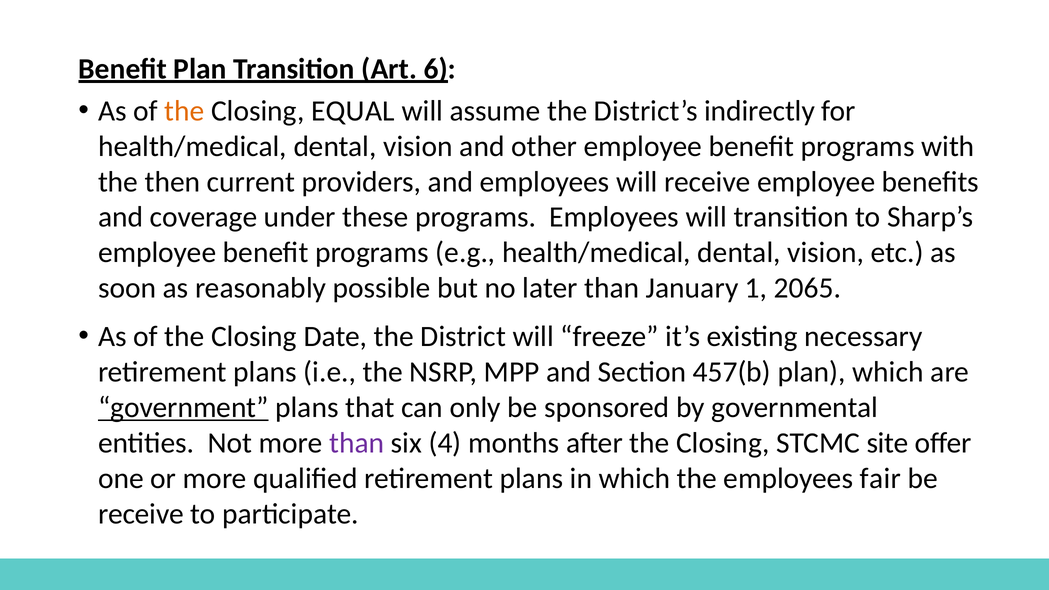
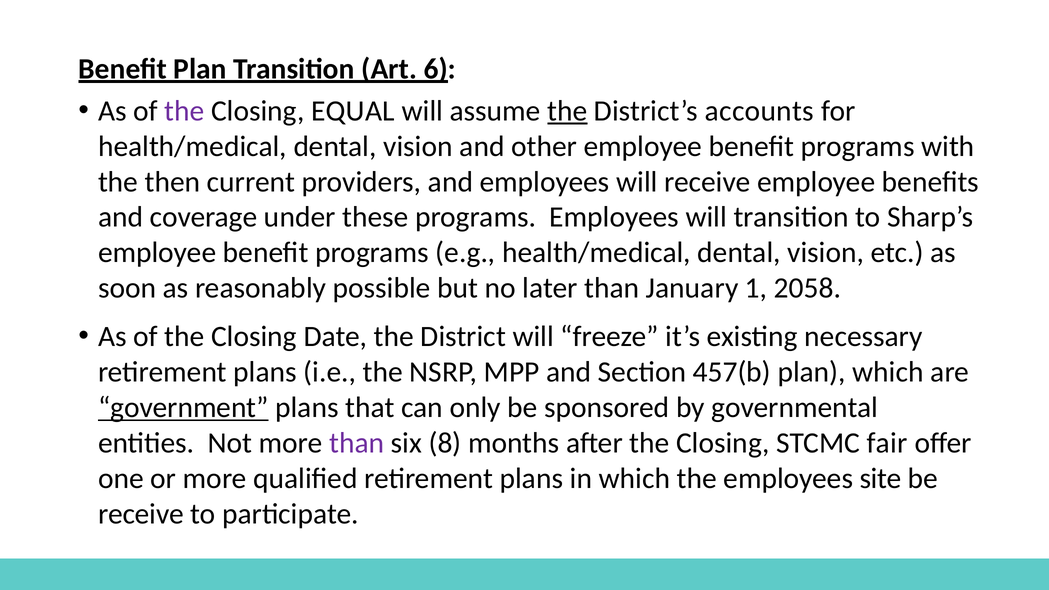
the at (184, 111) colour: orange -> purple
the at (567, 111) underline: none -> present
indirectly: indirectly -> accounts
2065: 2065 -> 2058
4: 4 -> 8
site: site -> fair
fair: fair -> site
